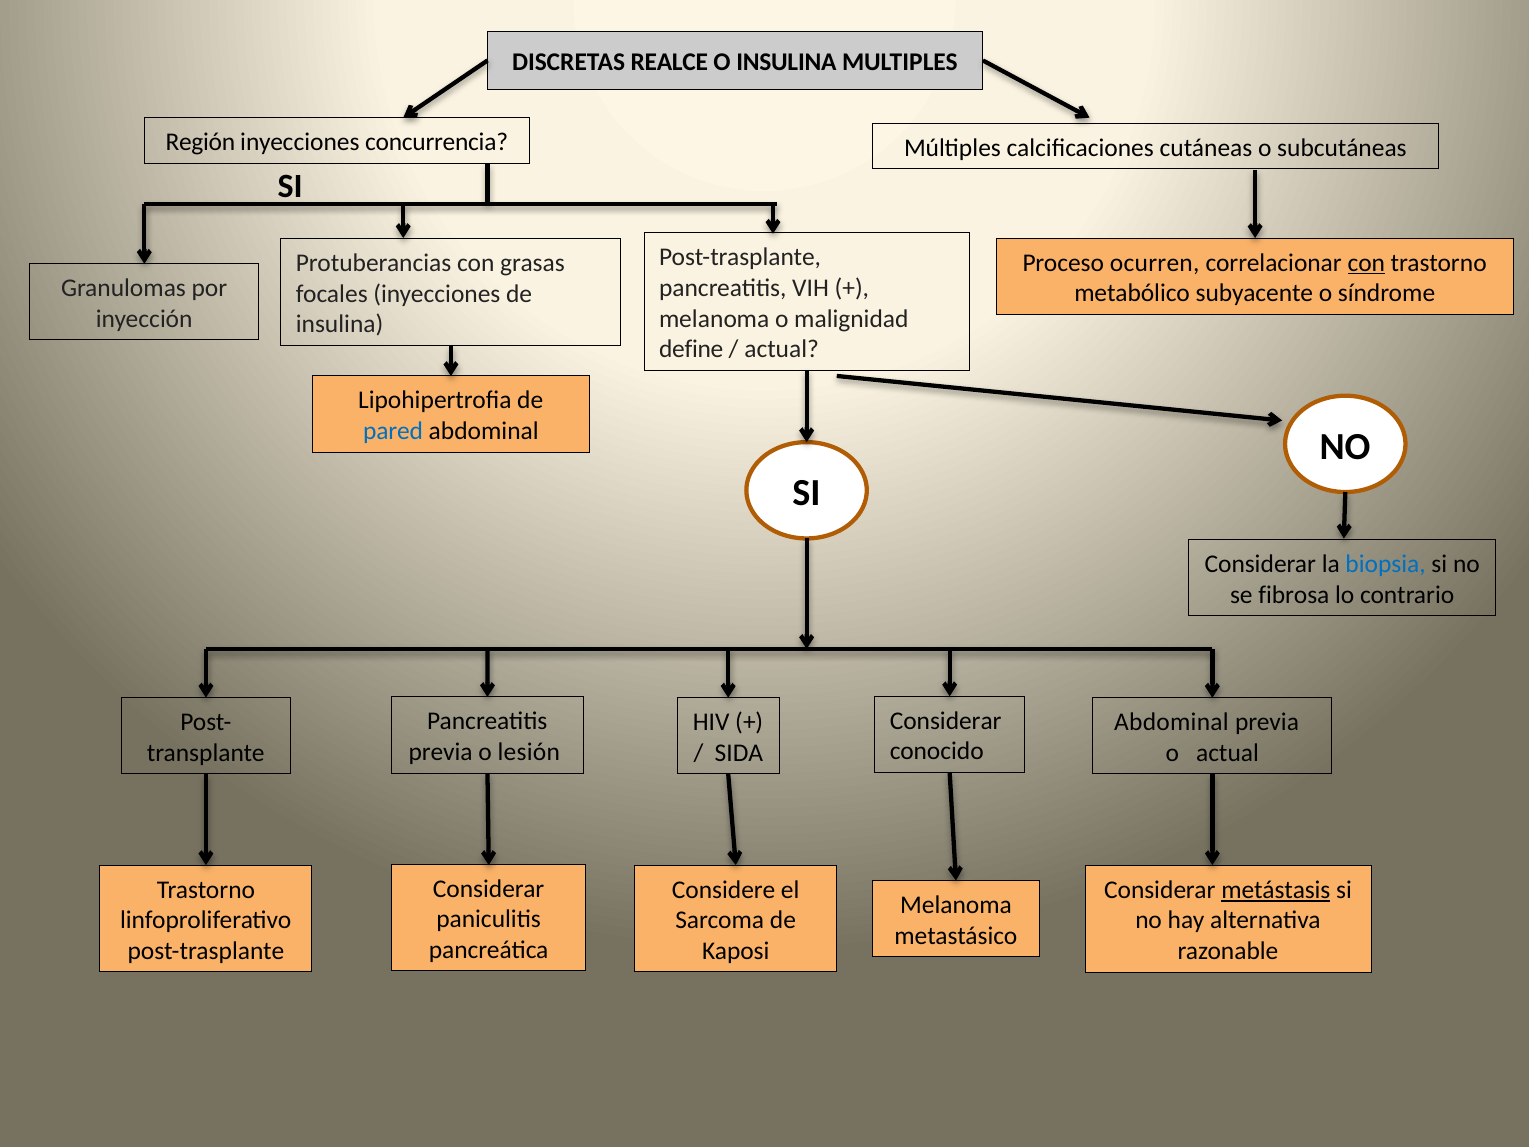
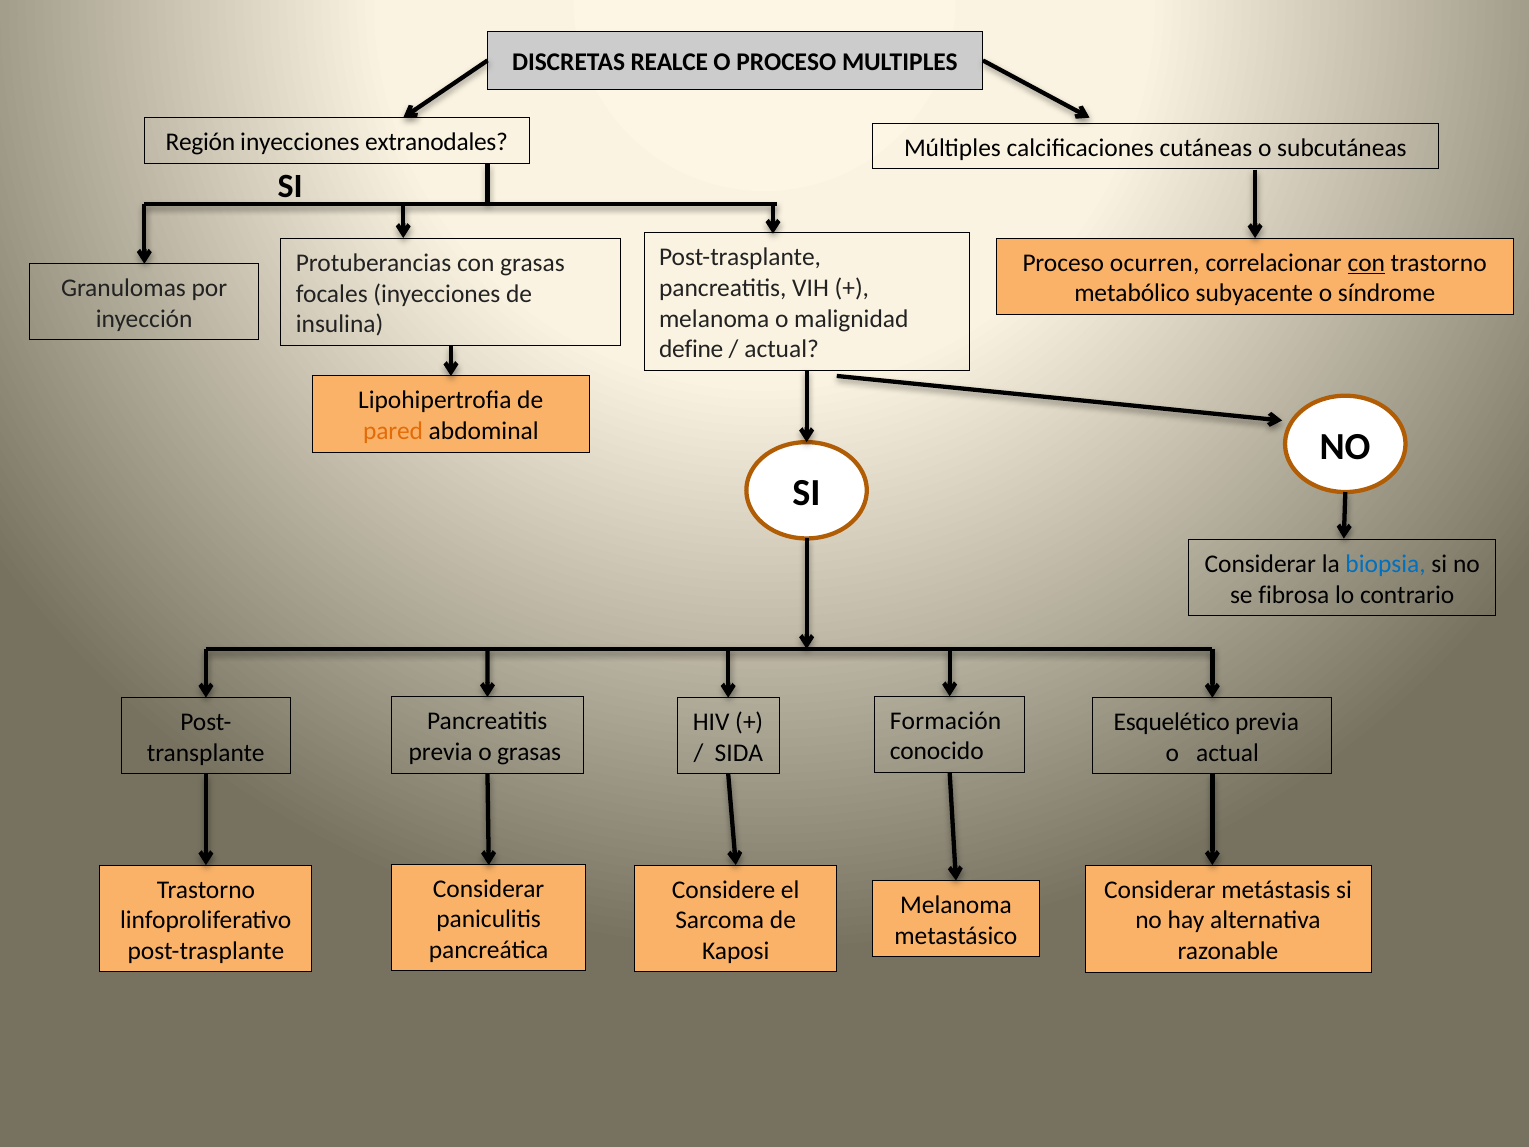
O INSULINA: INSULINA -> PROCESO
concurrencia: concurrencia -> extranodales
pared colour: blue -> orange
Considerar at (946, 721): Considerar -> Formación
Abdominal at (1171, 722): Abdominal -> Esquelético
o lesión: lesión -> grasas
metástasis underline: present -> none
